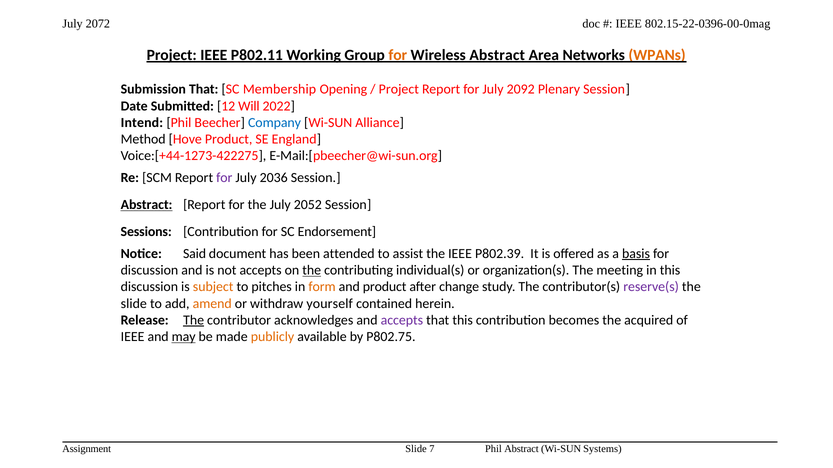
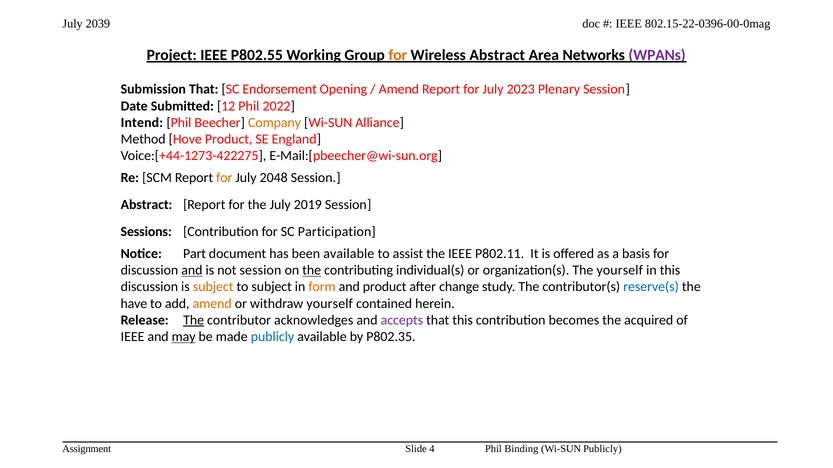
2072: 2072 -> 2039
P802.11: P802.11 -> P802.55
WPANs colour: orange -> purple
Membership: Membership -> Endorsement
Project at (399, 89): Project -> Amend
2092: 2092 -> 2023
12 Will: Will -> Phil
Company colour: blue -> orange
for at (224, 178) colour: purple -> orange
2036: 2036 -> 2048
Abstract at (147, 205) underline: present -> none
2052: 2052 -> 2019
Endorsement: Endorsement -> Participation
Said: Said -> Part
been attended: attended -> available
P802.39: P802.39 -> P802.11
basis underline: present -> none
and at (192, 271) underline: none -> present
not accepts: accepts -> session
The meeting: meeting -> yourself
to pitches: pitches -> subject
reserve(s colour: purple -> blue
slide at (134, 304): slide -> have
publicly at (272, 337) colour: orange -> blue
P802.75: P802.75 -> P802.35
7: 7 -> 4
Phil Abstract: Abstract -> Binding
Wi-SUN Systems: Systems -> Publicly
